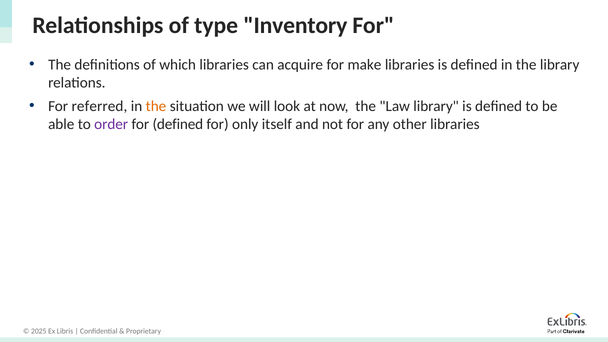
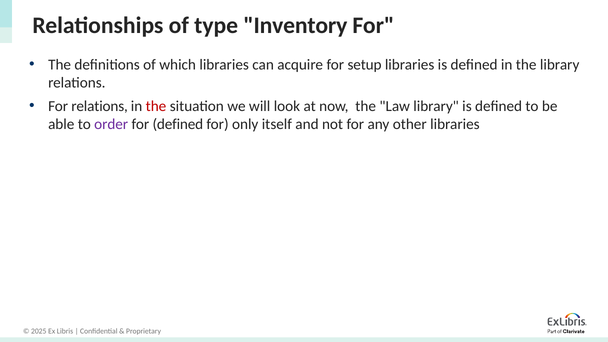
make: make -> setup
For referred: referred -> relations
the at (156, 106) colour: orange -> red
